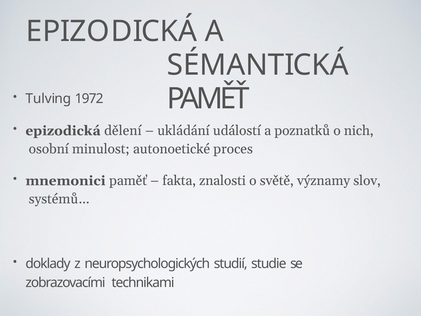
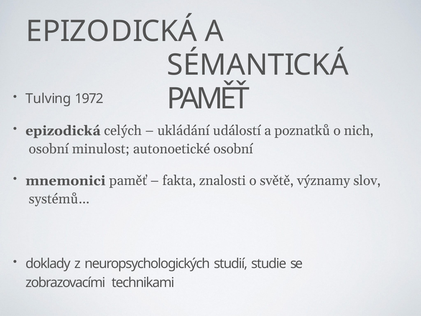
dělení: dělení -> celých
autonoetické proces: proces -> osobní
